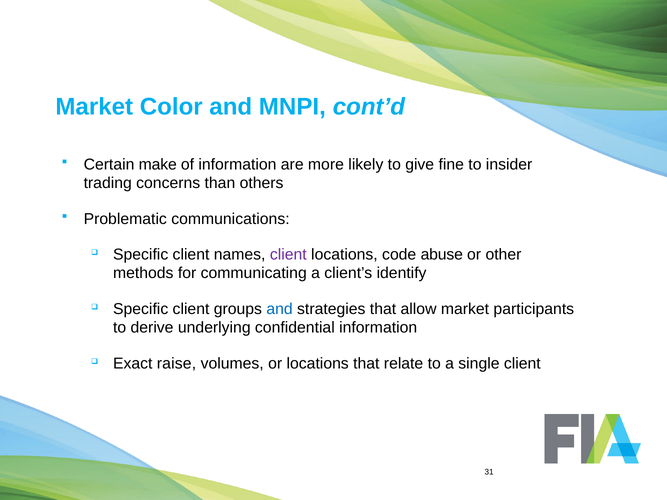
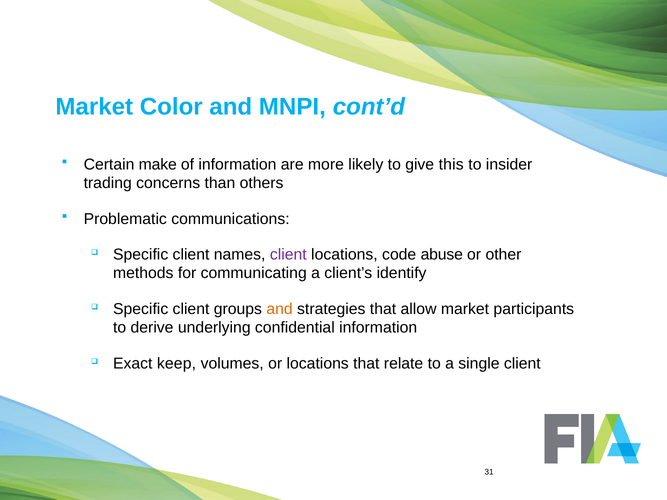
fine: fine -> this
and at (280, 309) colour: blue -> orange
raise: raise -> keep
